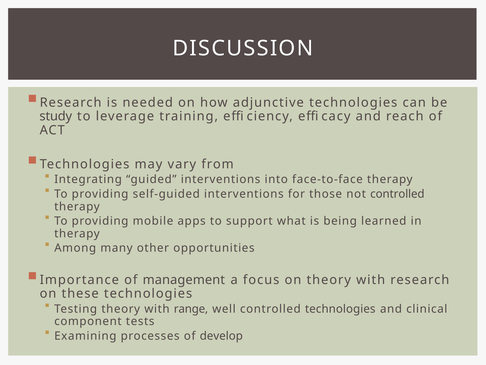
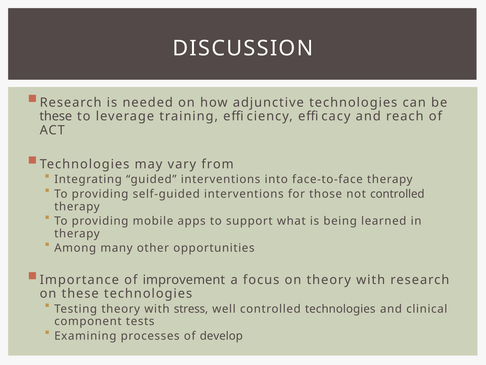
study at (56, 116): study -> these
management: management -> improvement
range: range -> stress
